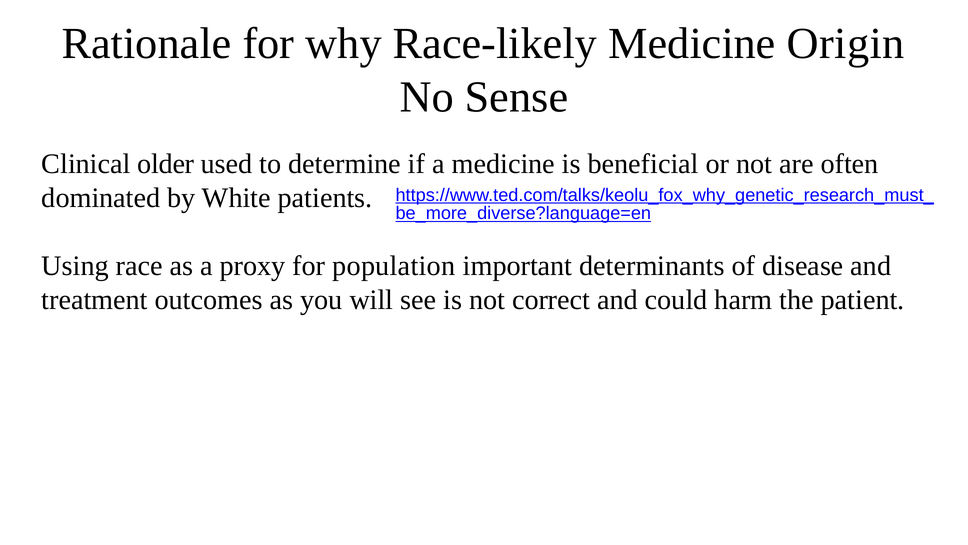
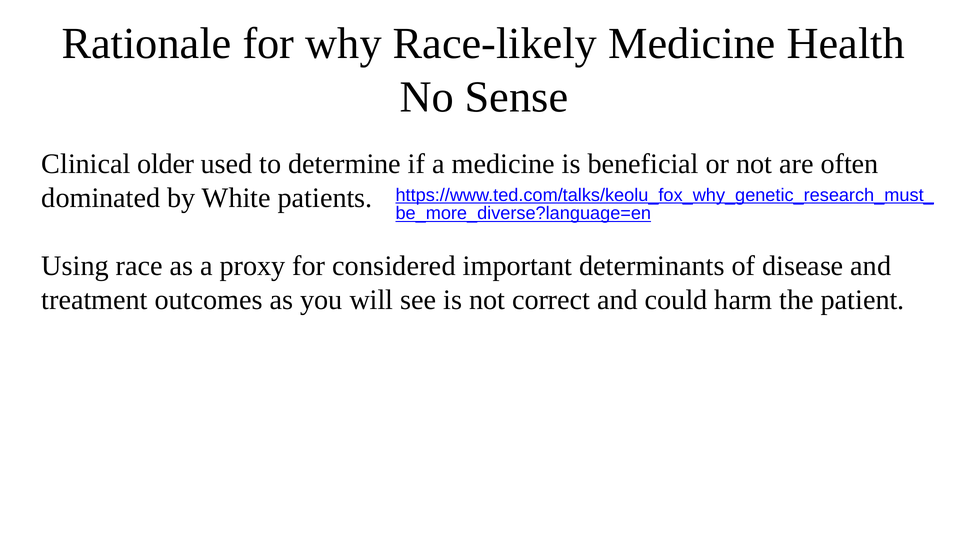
Origin: Origin -> Health
population: population -> considered
